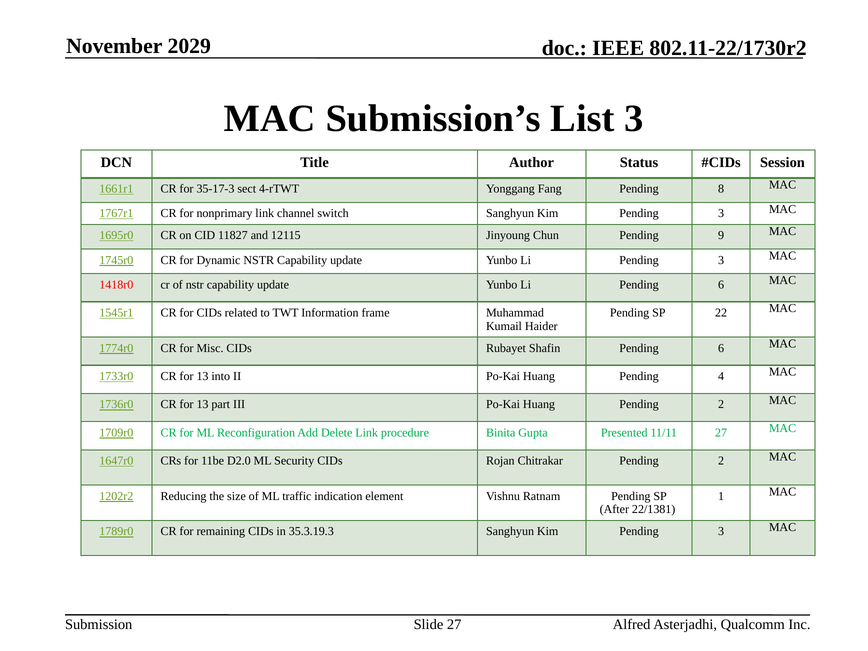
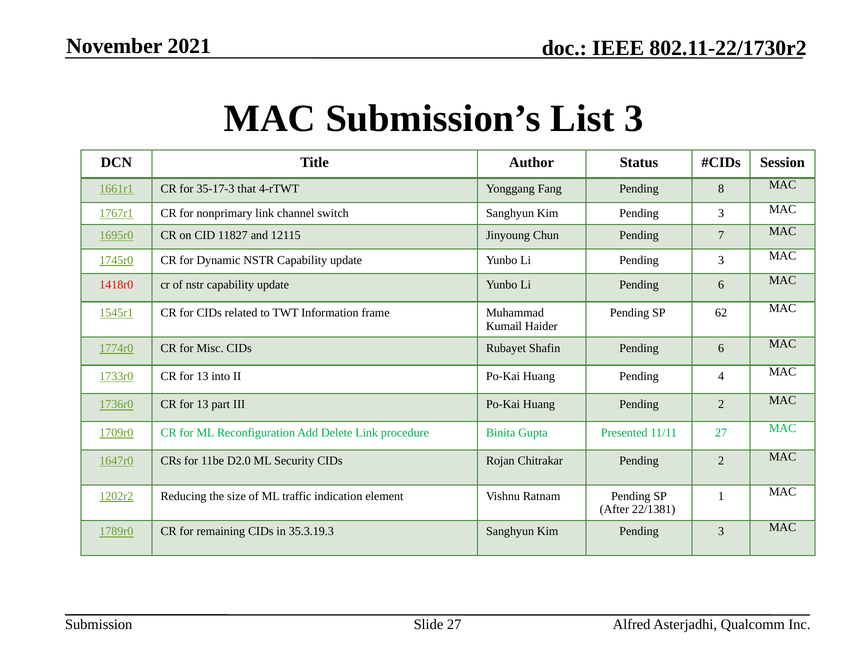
2029: 2029 -> 2021
sect: sect -> that
9: 9 -> 7
22: 22 -> 62
